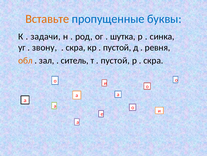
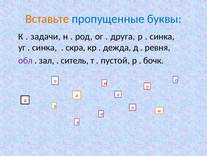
шутка: шутка -> друга
звону at (45, 47): звону -> синка
пустой at (117, 47): пустой -> дежда
обл colour: orange -> purple
скра at (153, 60): скра -> бочк
